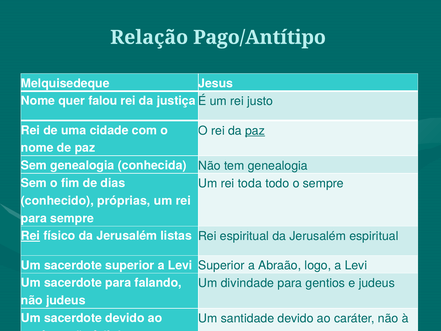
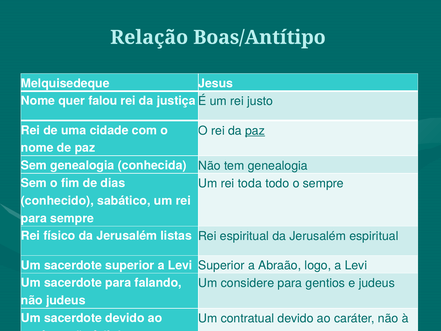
Pago/Antítipo: Pago/Antítipo -> Boas/Antítipo
próprias: próprias -> sabático
Rei at (30, 236) underline: present -> none
divindade: divindade -> considere
santidade: santidade -> contratual
